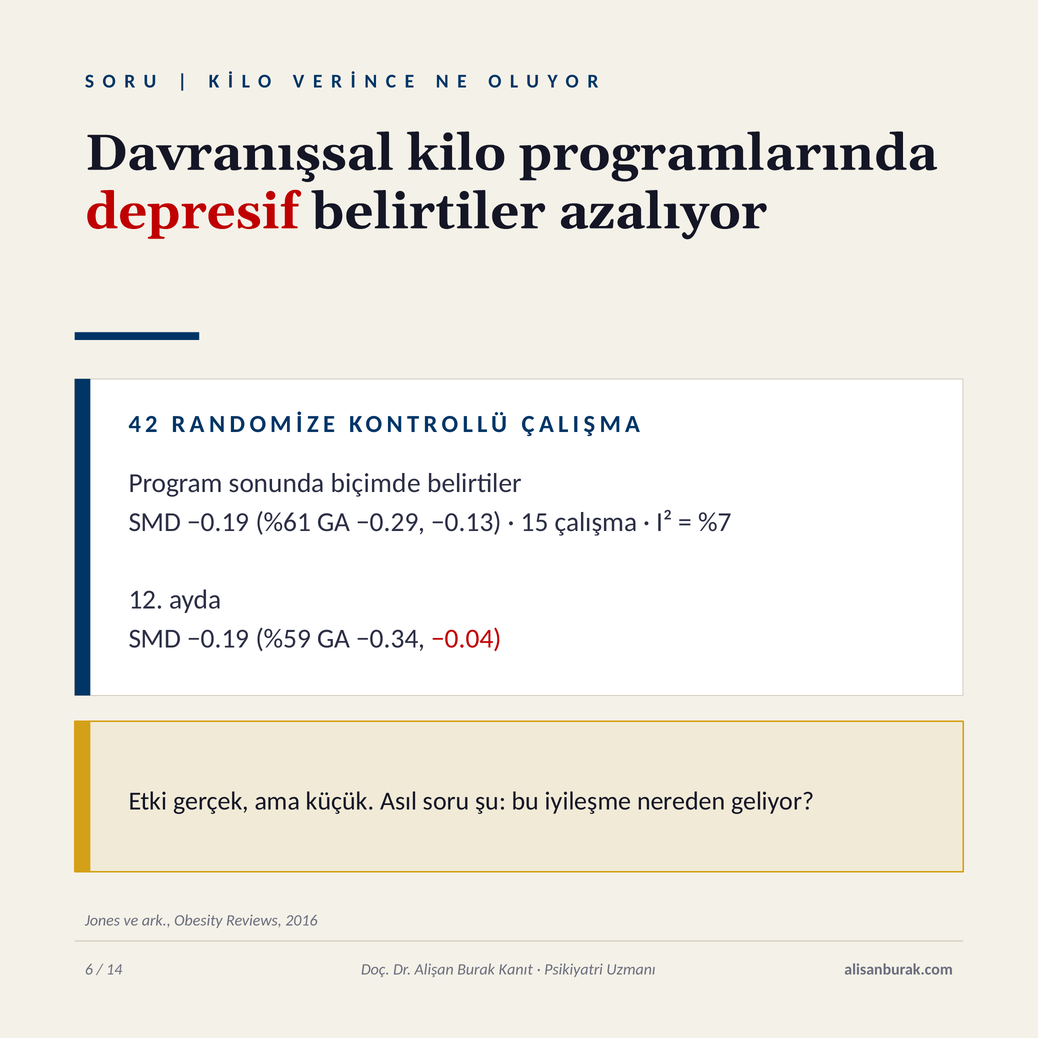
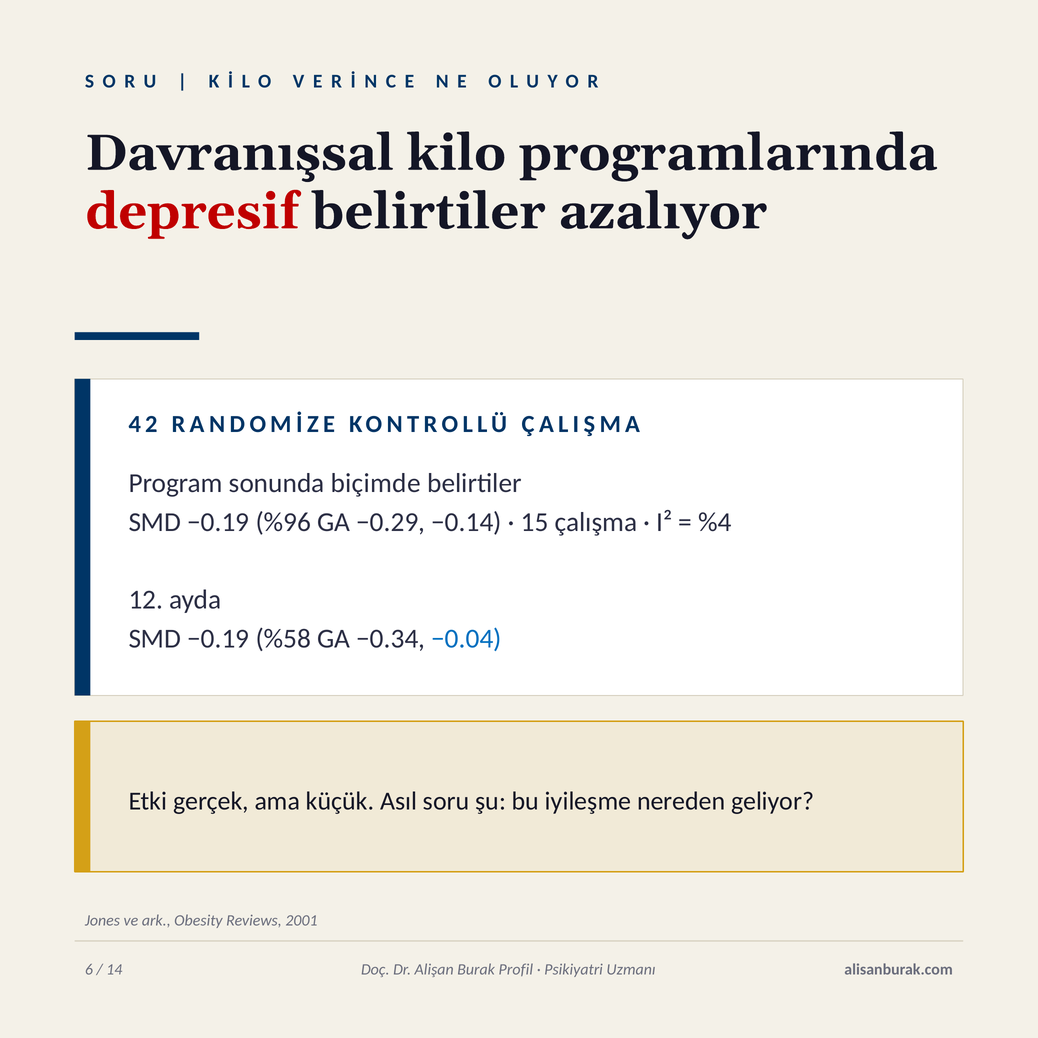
%61: %61 -> %96
−0.13: −0.13 -> −0.14
%7: %7 -> %4
%59: %59 -> %58
−0.04 colour: red -> blue
2016: 2016 -> 2001
Kanıt: Kanıt -> Profil
